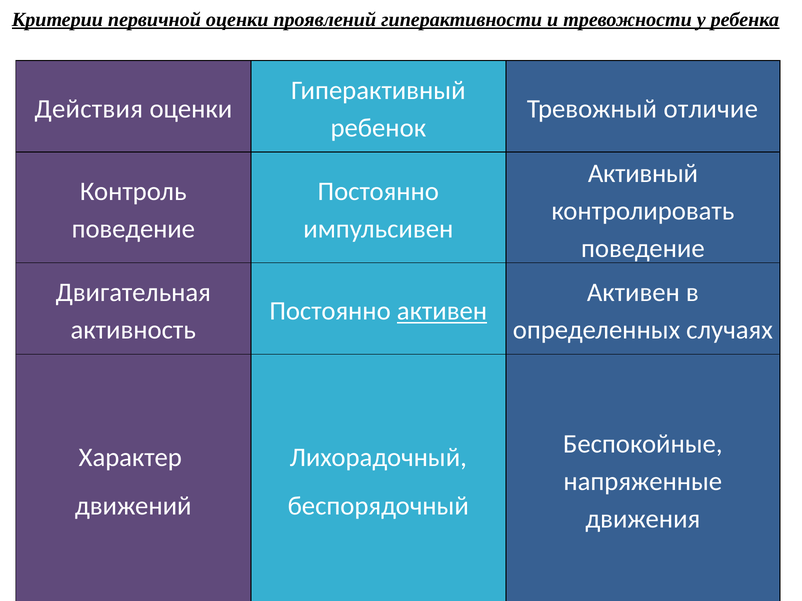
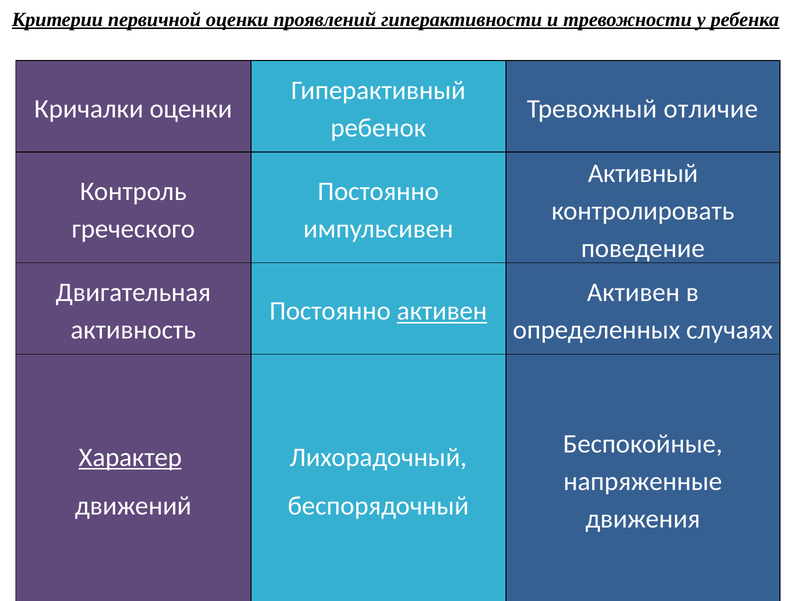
Действия: Действия -> Кричалки
поведение at (133, 229): поведение -> греческого
Характер underline: none -> present
